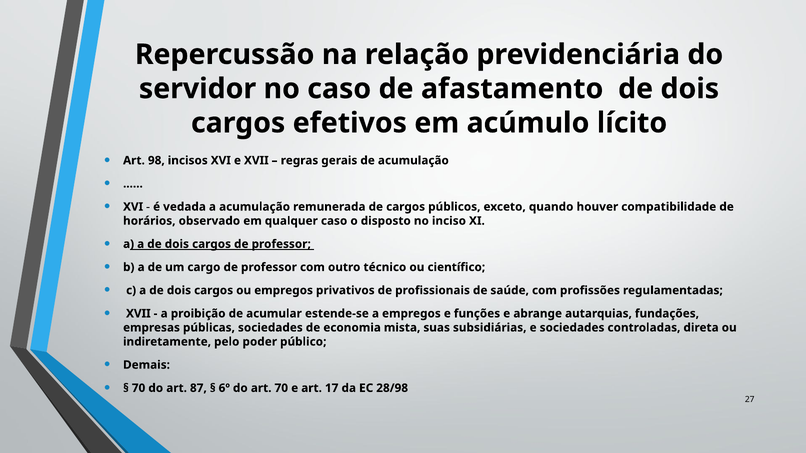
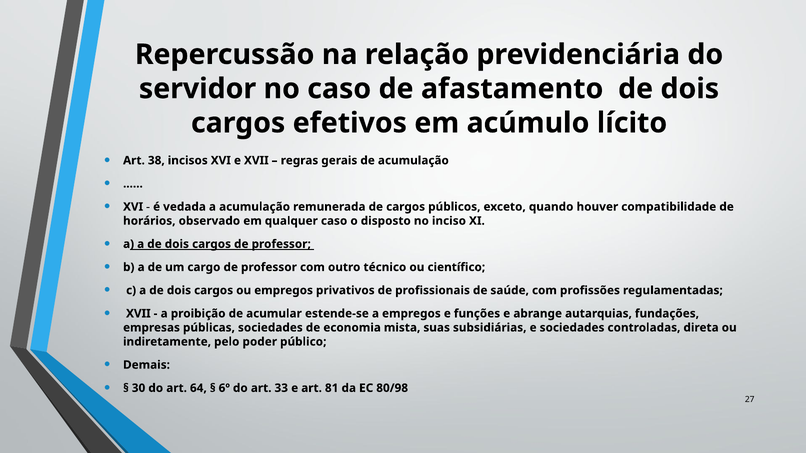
98: 98 -> 38
70 at (139, 388): 70 -> 30
87: 87 -> 64
art 70: 70 -> 33
17: 17 -> 81
28/98: 28/98 -> 80/98
